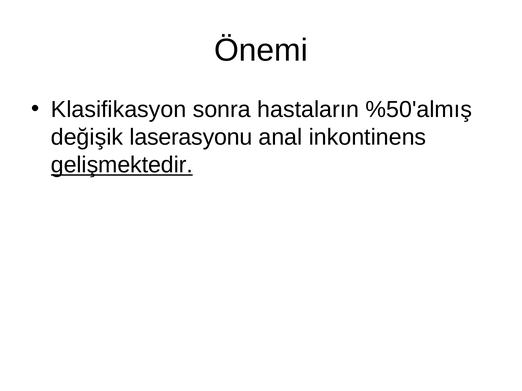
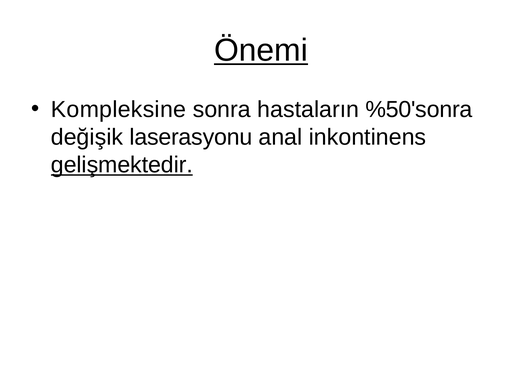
Önemi underline: none -> present
Klasifikasyon: Klasifikasyon -> Kompleksine
%50'almış: %50'almış -> %50'sonra
